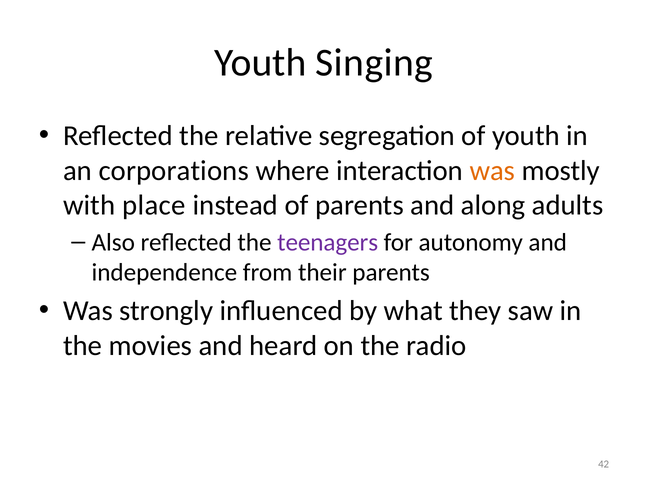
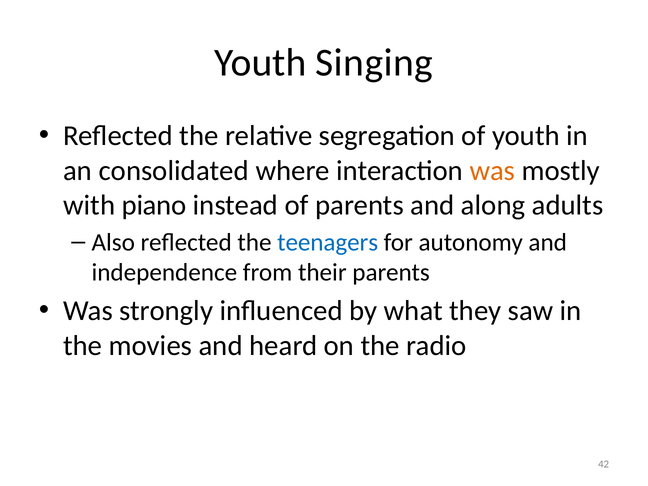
corporations: corporations -> consolidated
place: place -> piano
teenagers colour: purple -> blue
